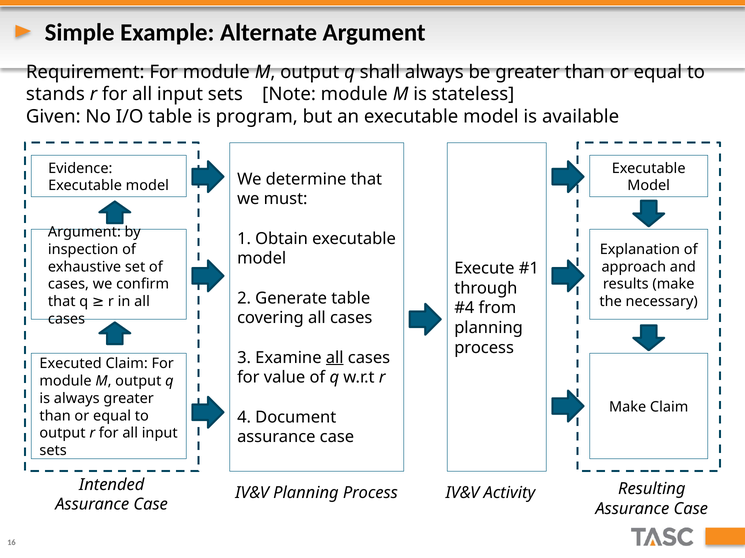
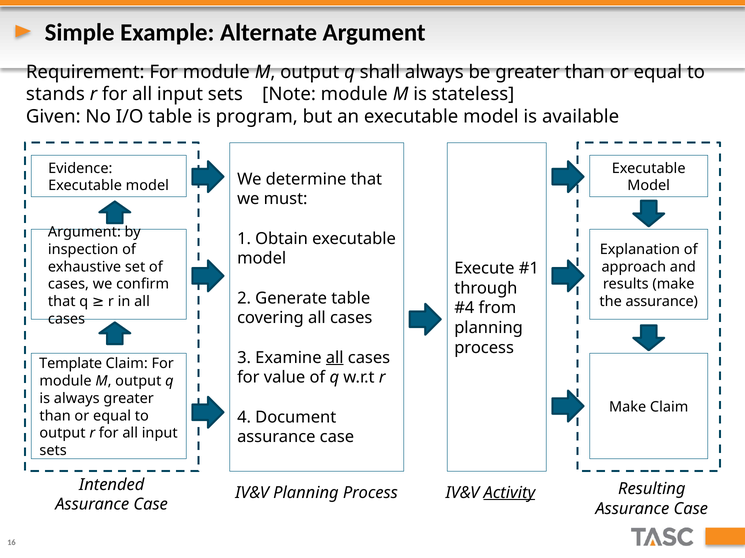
the necessary: necessary -> assurance
Executed: Executed -> Template
Activity underline: none -> present
